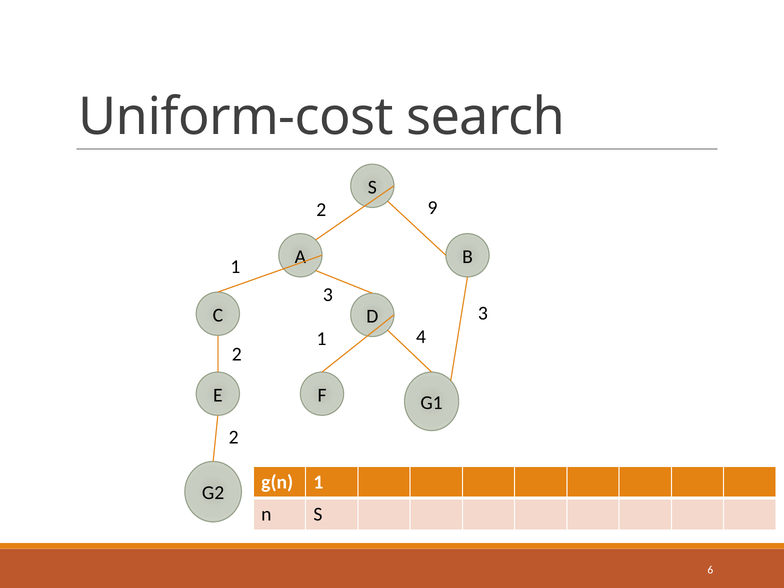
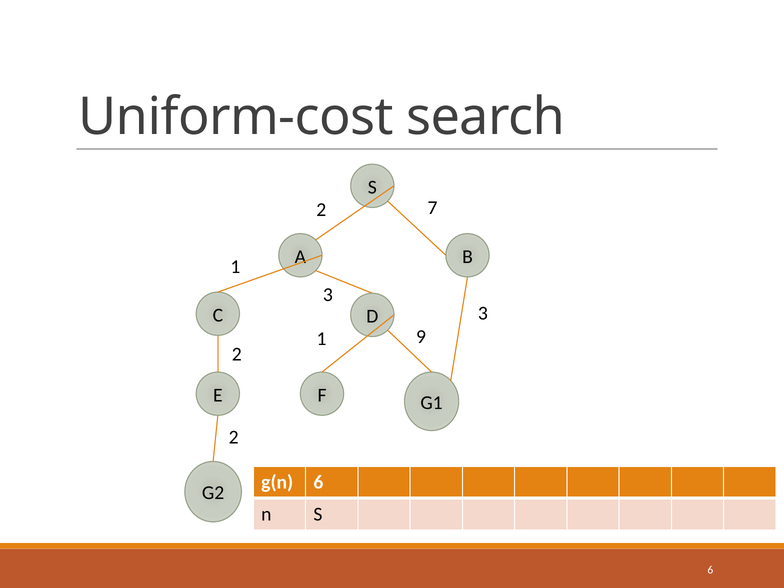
9: 9 -> 7
4: 4 -> 9
g(n 1: 1 -> 6
